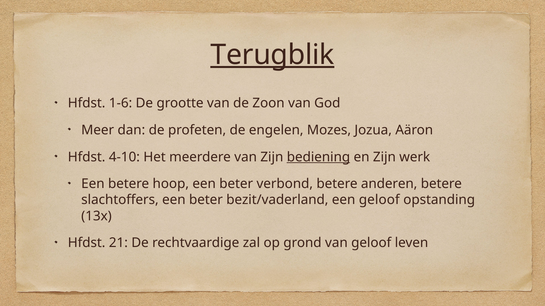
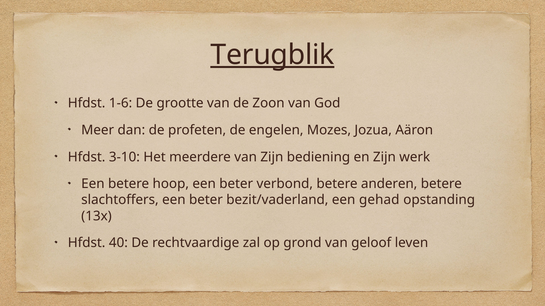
4-10: 4-10 -> 3-10
bediening underline: present -> none
een geloof: geloof -> gehad
21: 21 -> 40
